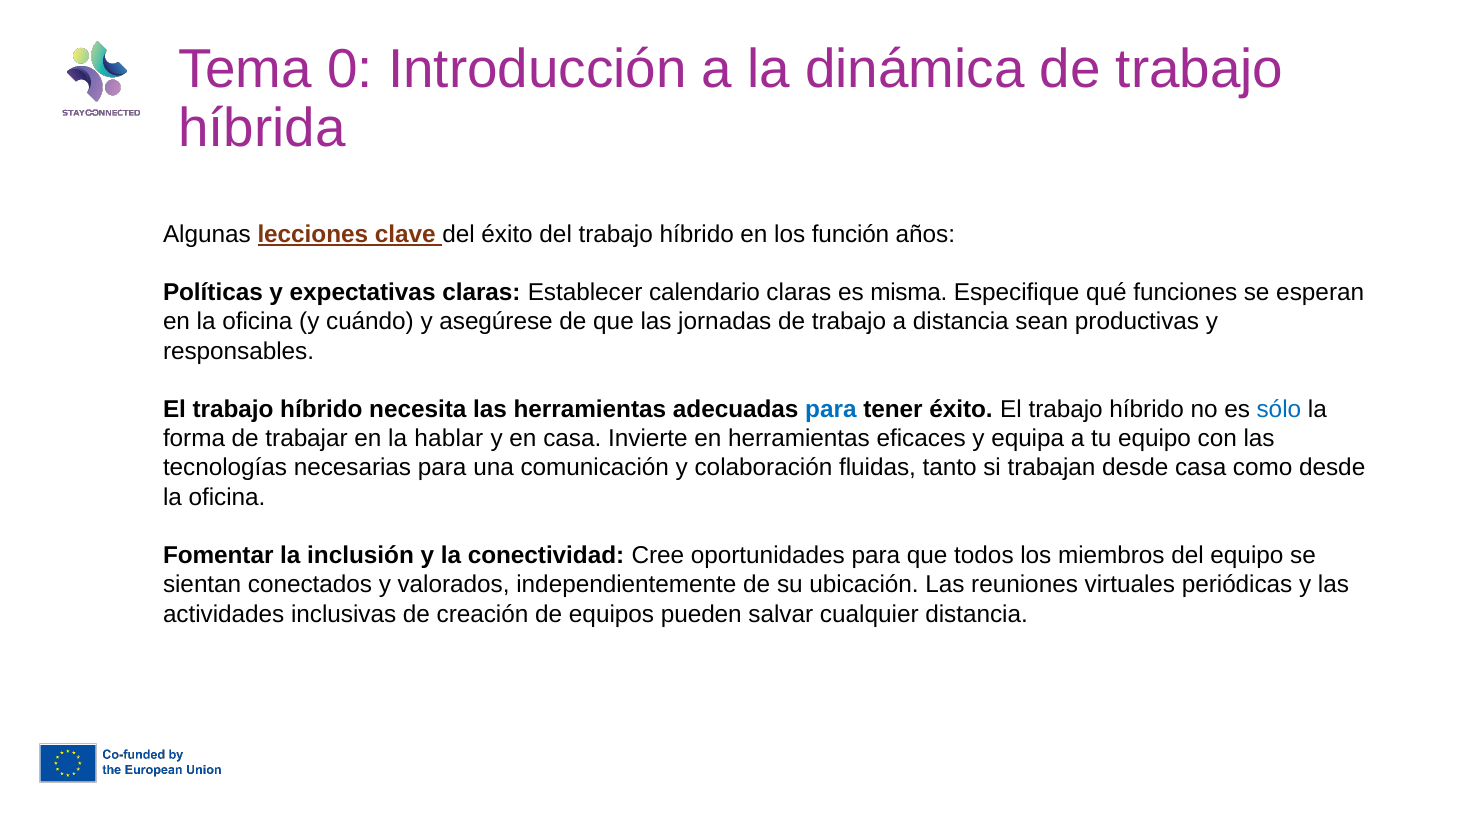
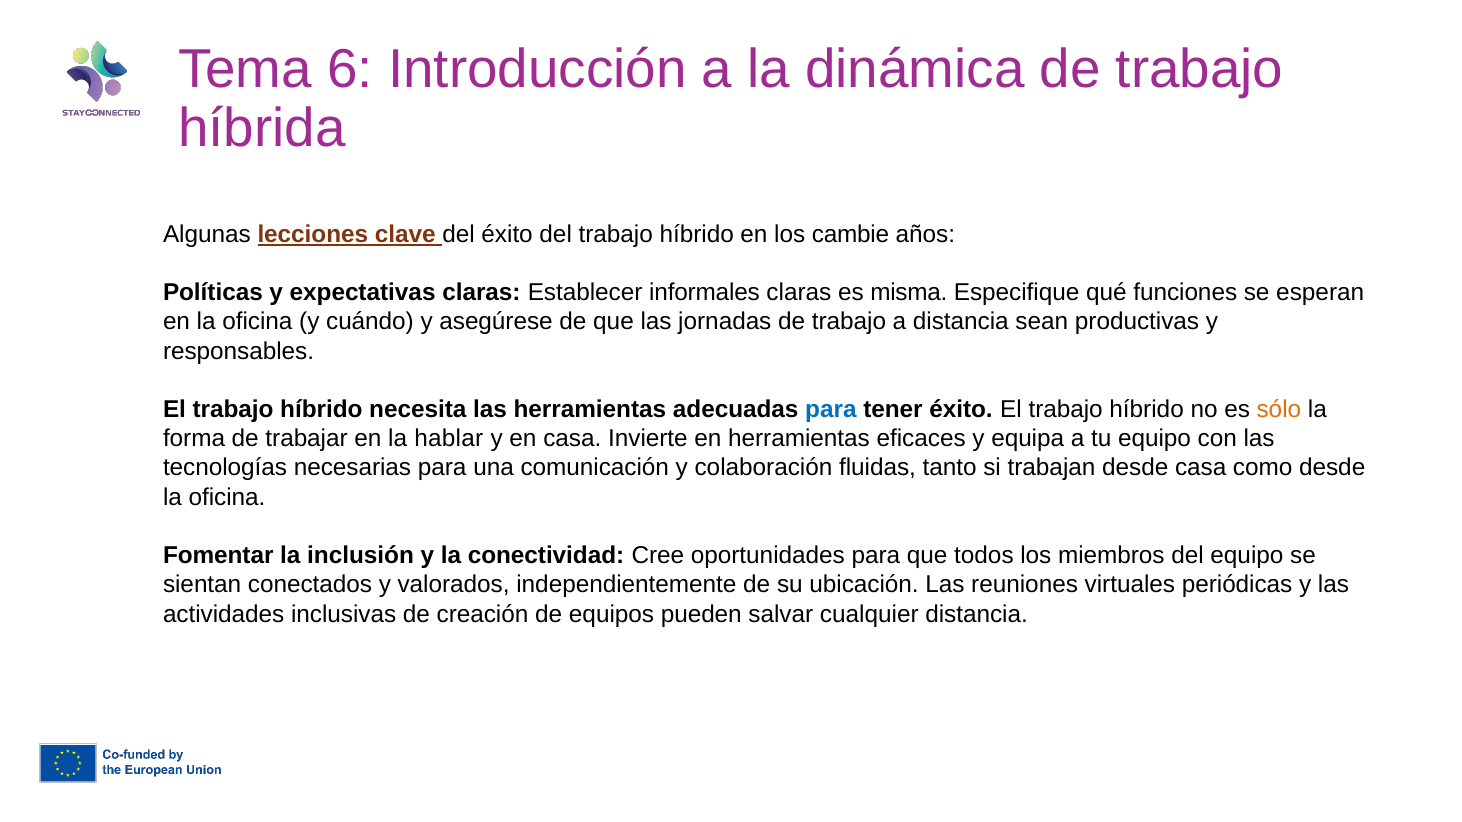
0: 0 -> 6
función: función -> cambie
calendario: calendario -> informales
sólo colour: blue -> orange
